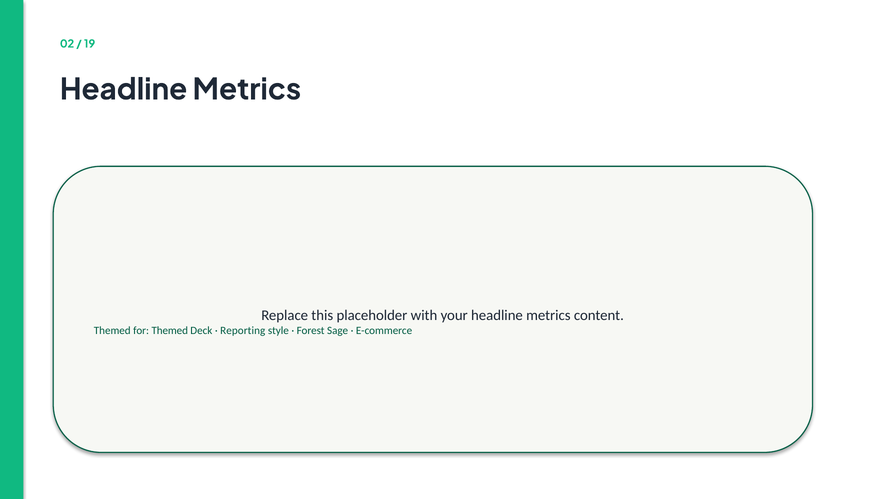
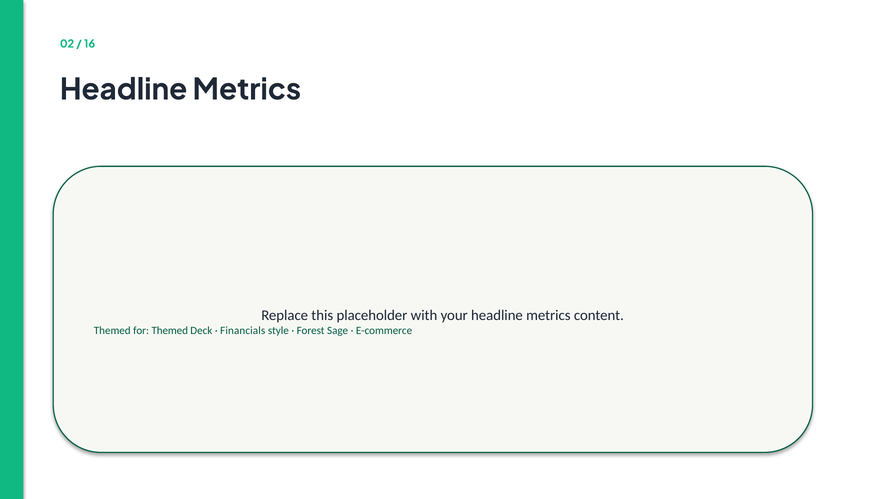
19: 19 -> 16
Reporting: Reporting -> Financials
